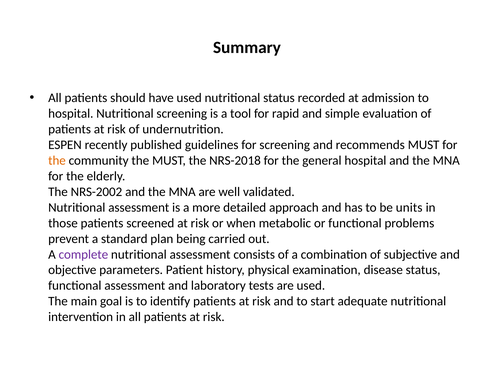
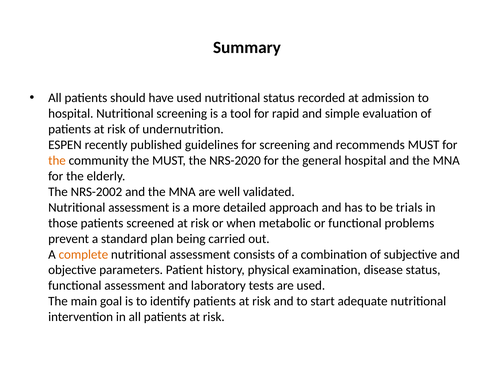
NRS-2018: NRS-2018 -> NRS-2020
units: units -> trials
complete colour: purple -> orange
